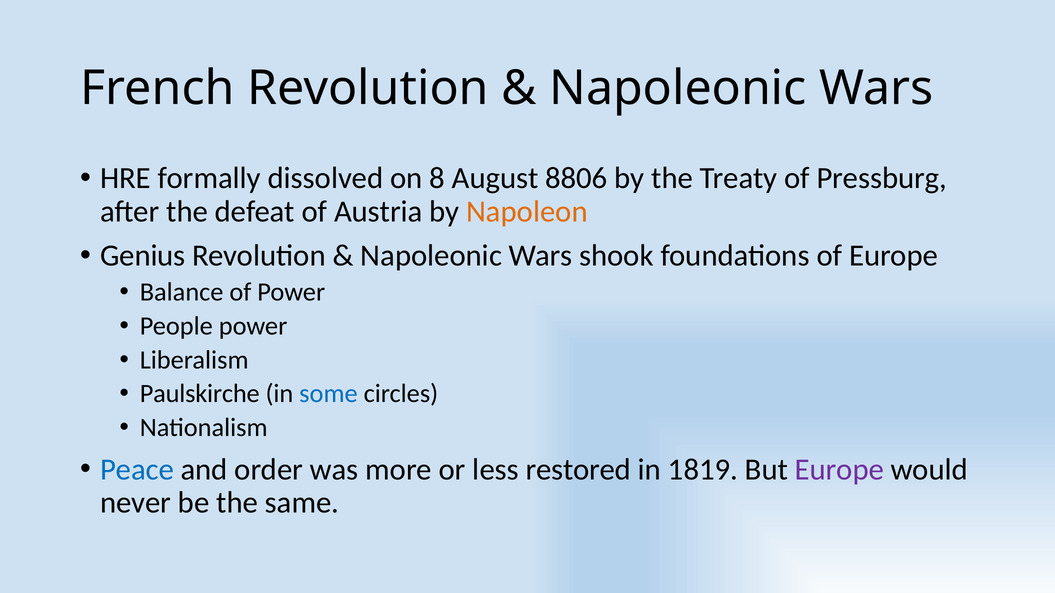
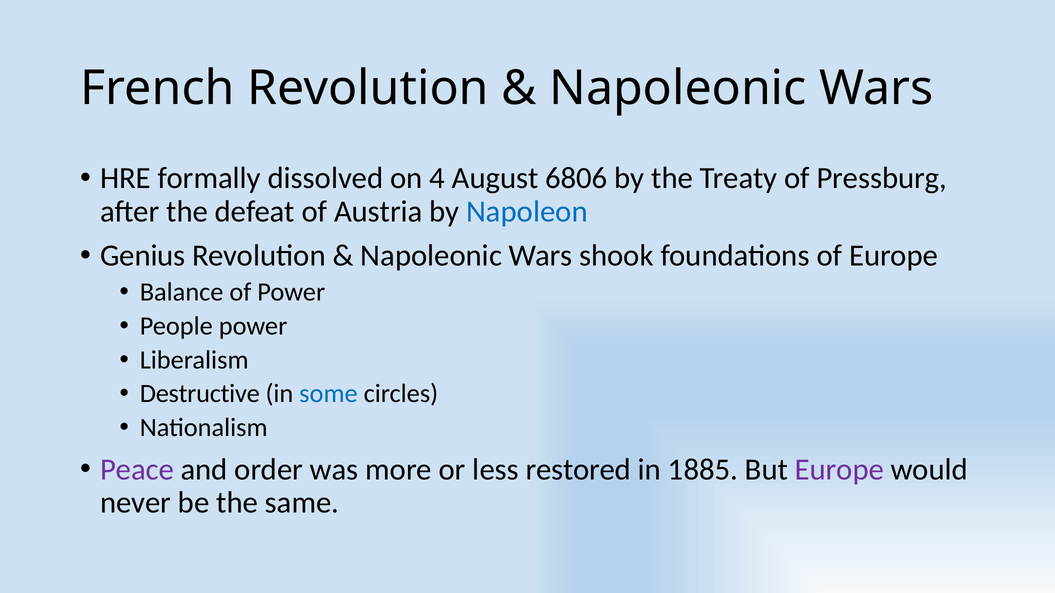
8: 8 -> 4
8806: 8806 -> 6806
Napoleon colour: orange -> blue
Paulskirche: Paulskirche -> Destructive
Peace colour: blue -> purple
1819: 1819 -> 1885
